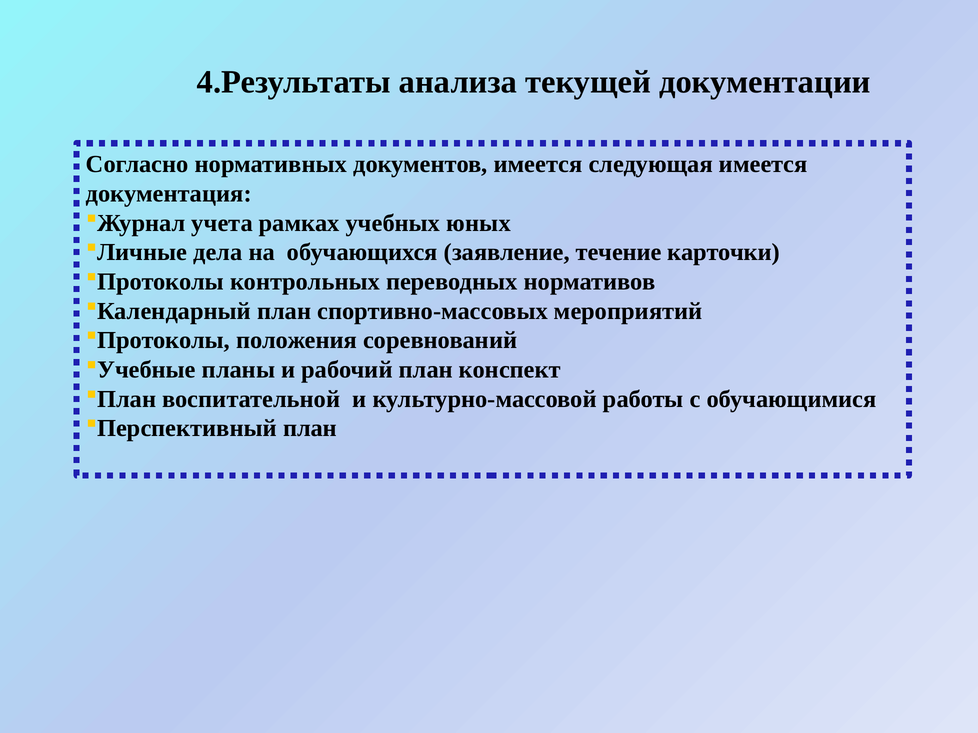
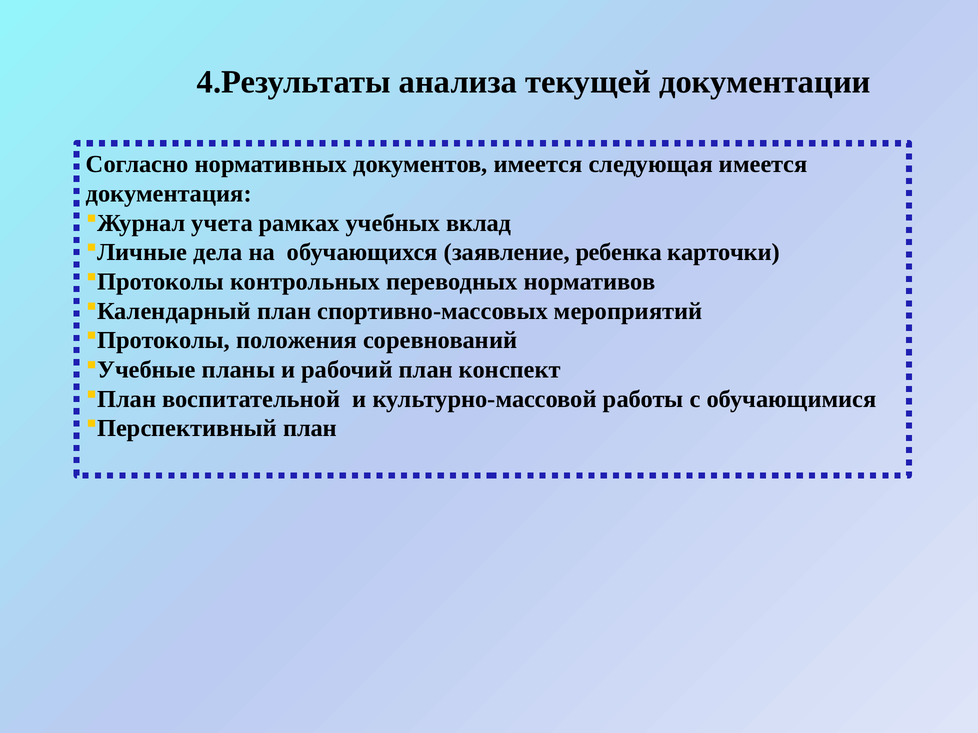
юных: юных -> вклад
течение: течение -> ребенка
